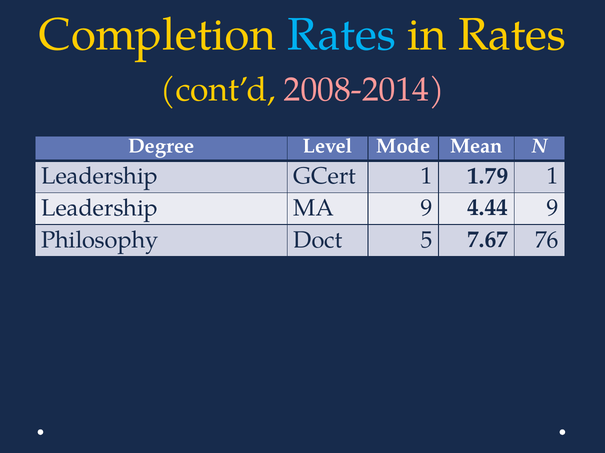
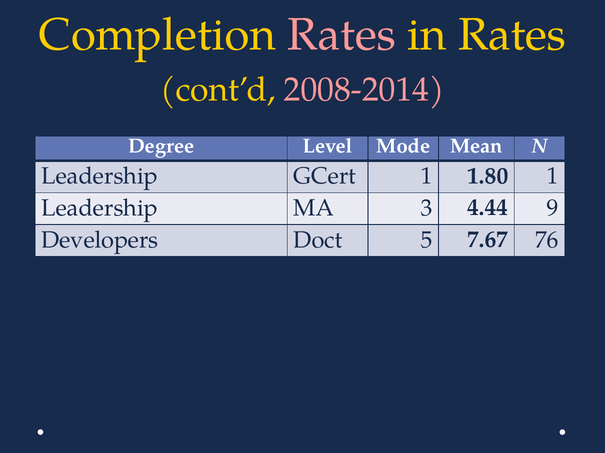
Rates at (342, 35) colour: light blue -> pink
1.79: 1.79 -> 1.80
MA 9: 9 -> 3
Philosophy: Philosophy -> Developers
